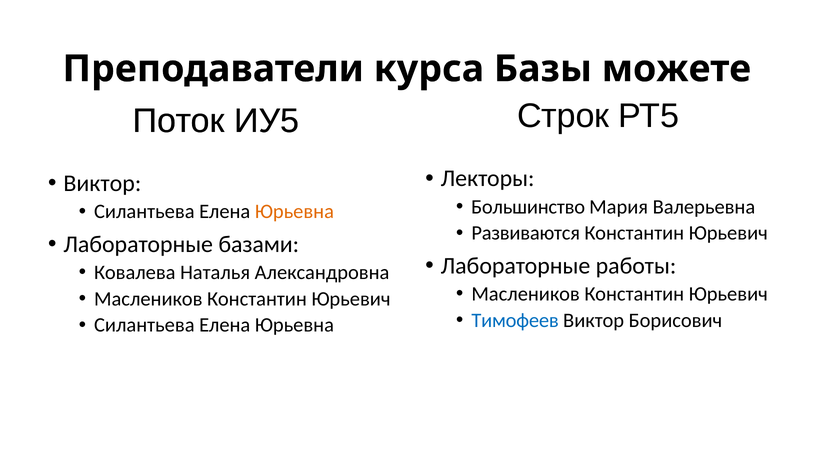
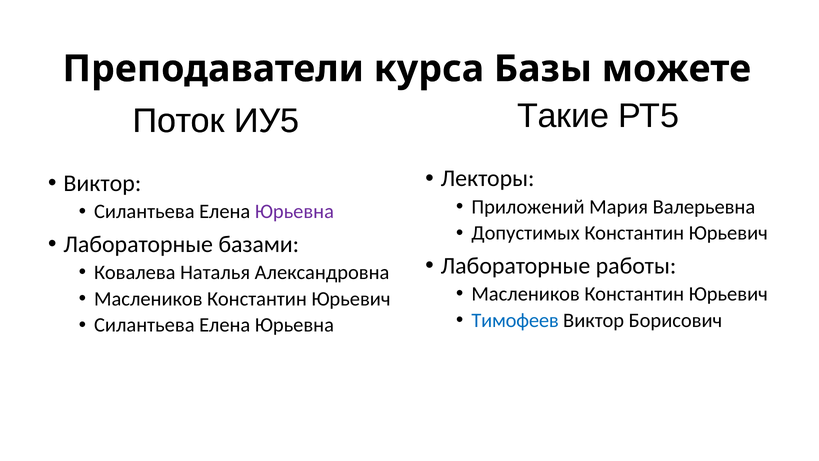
Строк: Строк -> Такие
Большинство: Большинство -> Приложений
Юрьевна at (294, 211) colour: orange -> purple
Развиваются: Развиваются -> Допустимых
